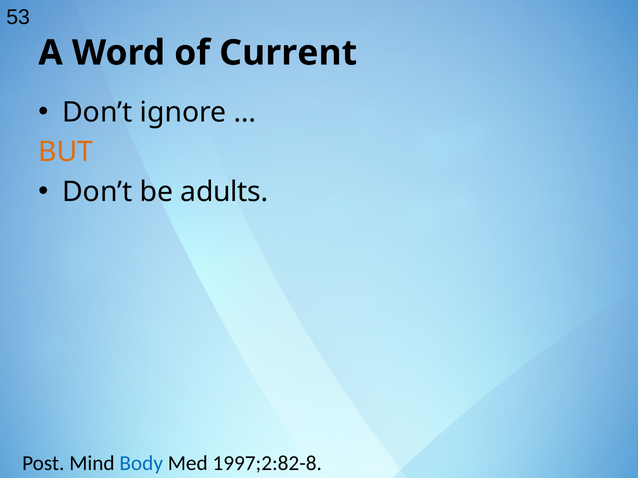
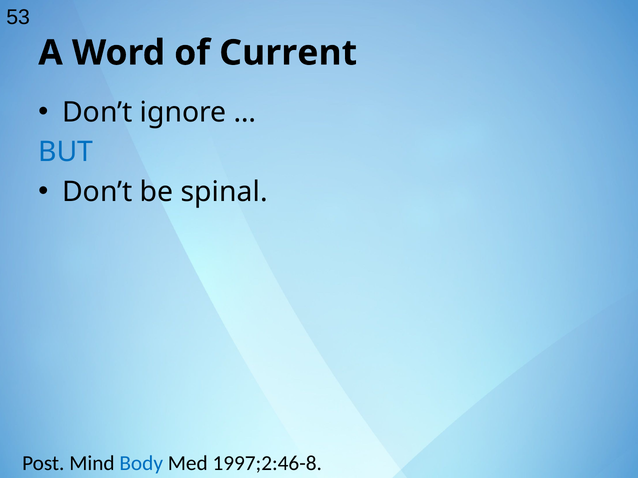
BUT colour: orange -> blue
adults: adults -> spinal
1997;2:82-8: 1997;2:82-8 -> 1997;2:46-8
